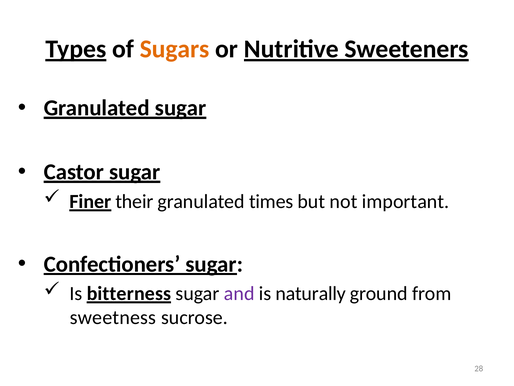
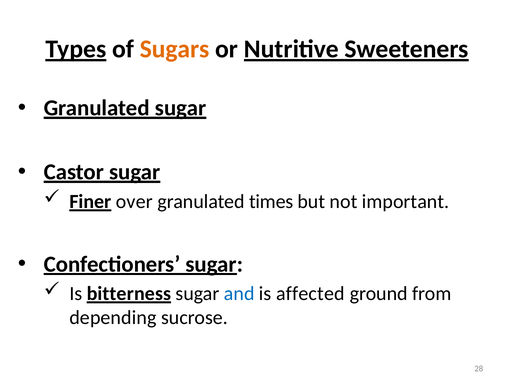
their: their -> over
and colour: purple -> blue
naturally: naturally -> affected
sweetness: sweetness -> depending
